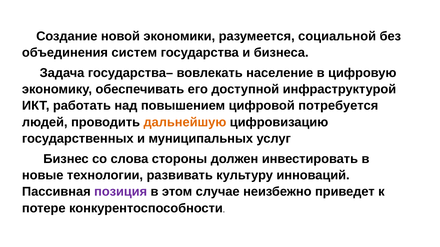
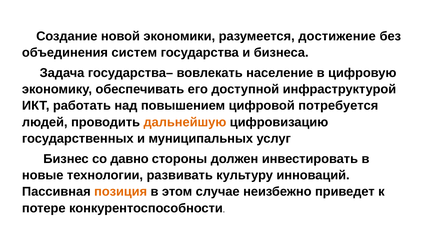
социальной: социальной -> достижение
слова: слова -> давно
позиция colour: purple -> orange
